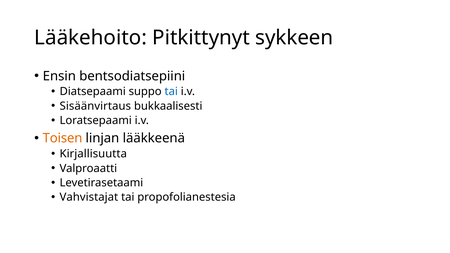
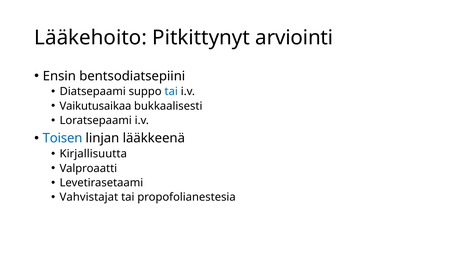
sykkeen: sykkeen -> arviointi
Sisäänvirtaus: Sisäänvirtaus -> Vaikutusaikaa
Toisen colour: orange -> blue
